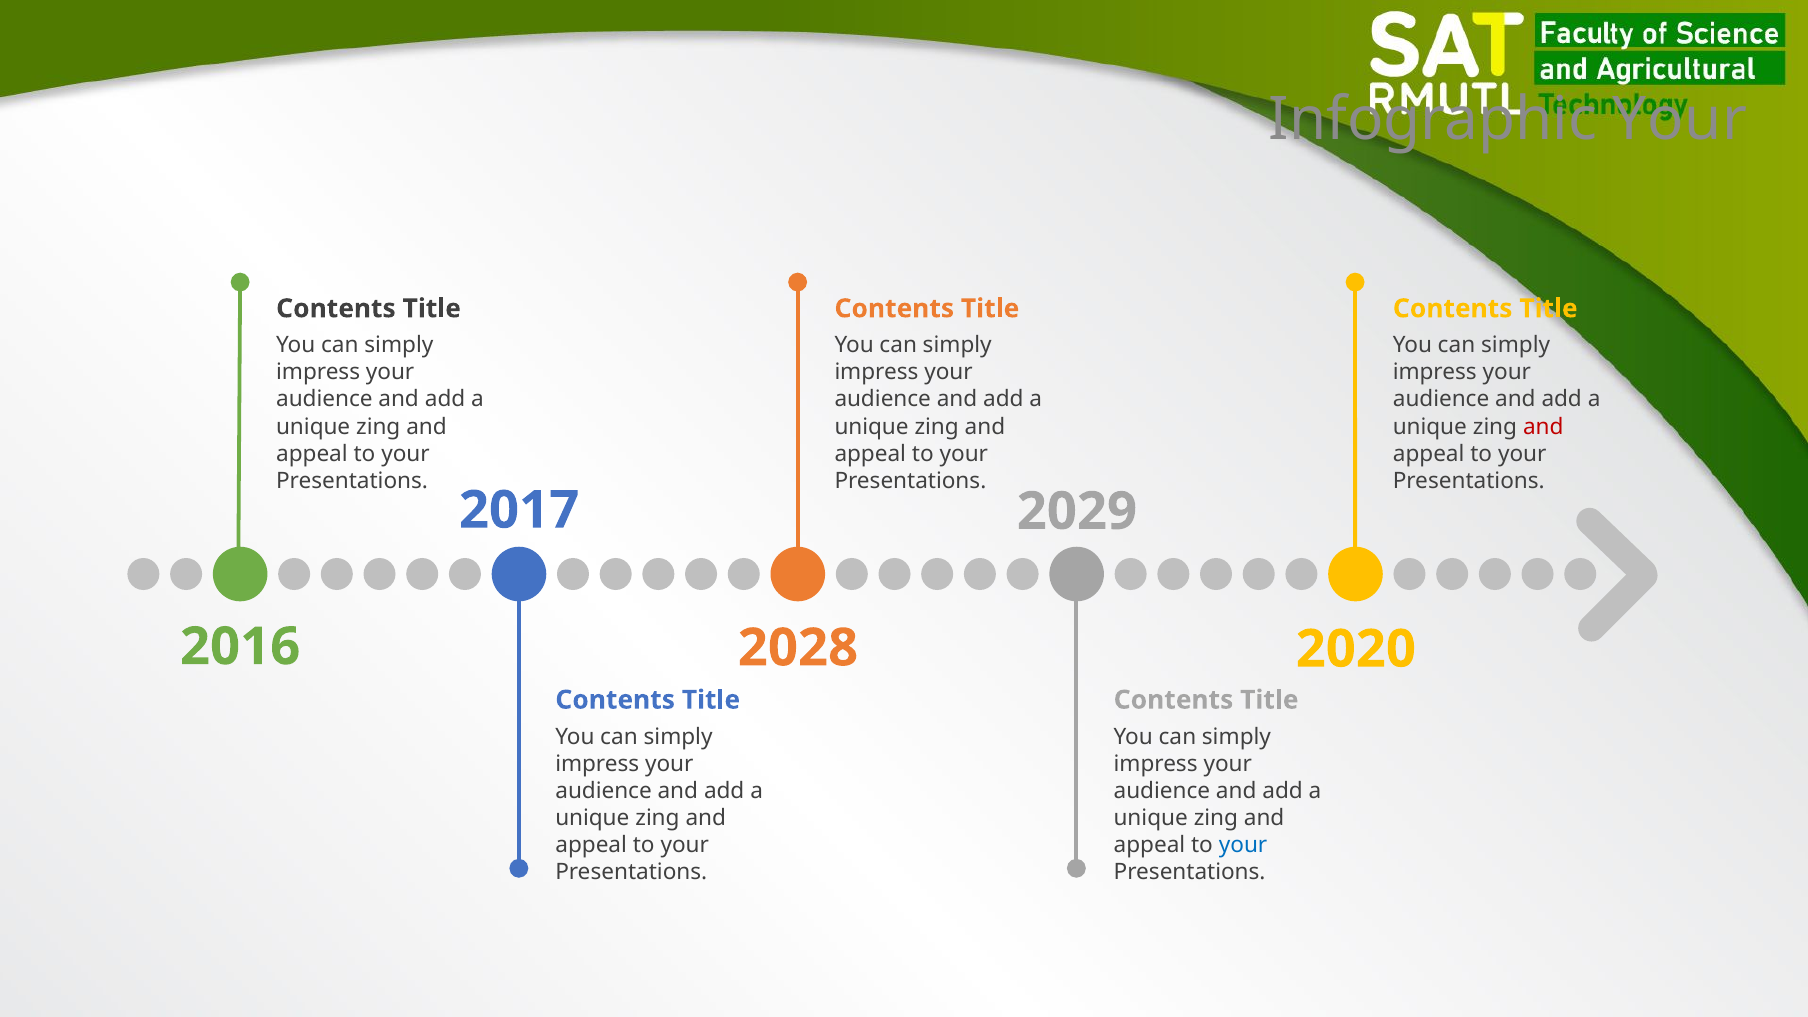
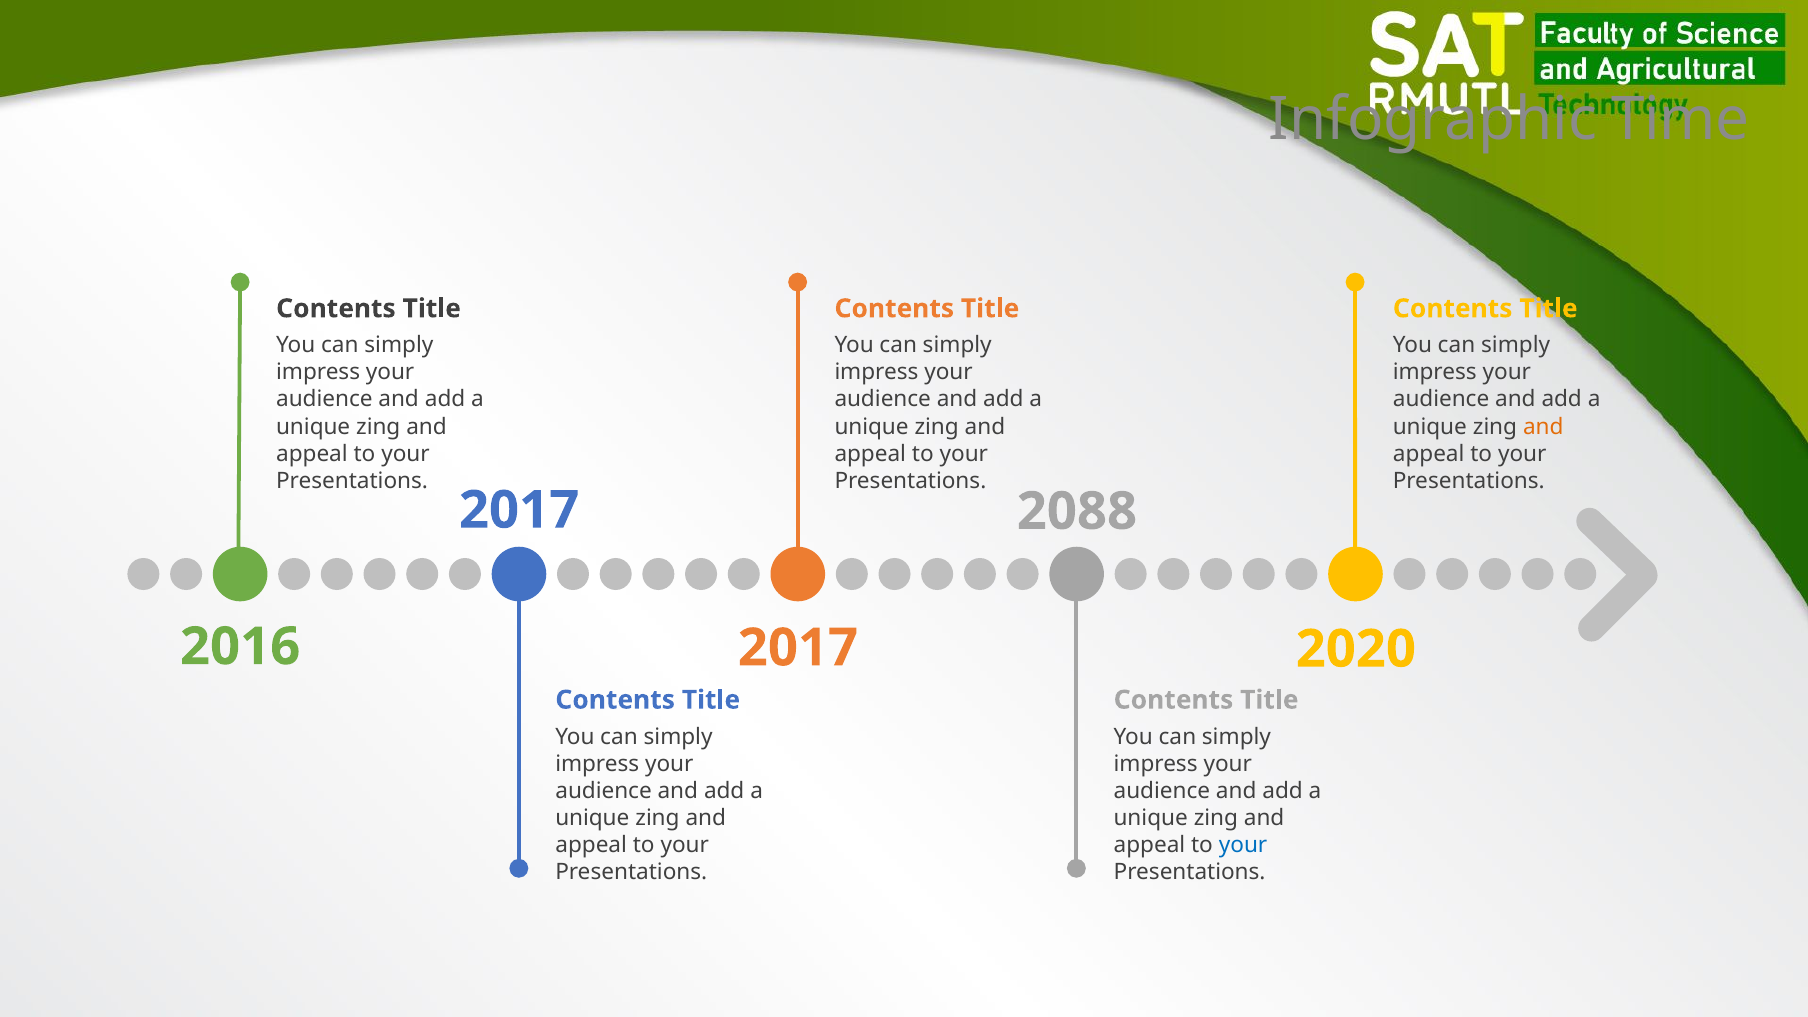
Infographic Your: Your -> Time
and at (1543, 427) colour: red -> orange
2029: 2029 -> 2088
2016 2028: 2028 -> 2017
